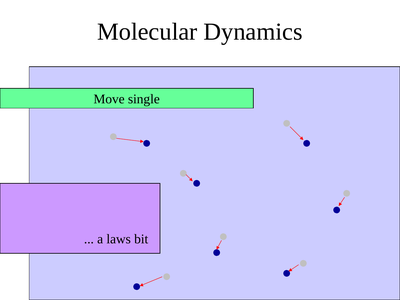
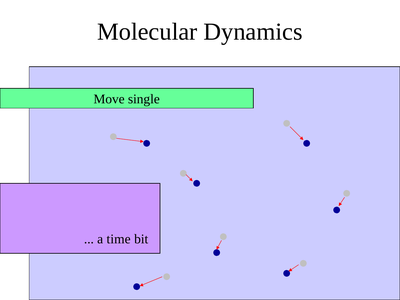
laws: laws -> time
